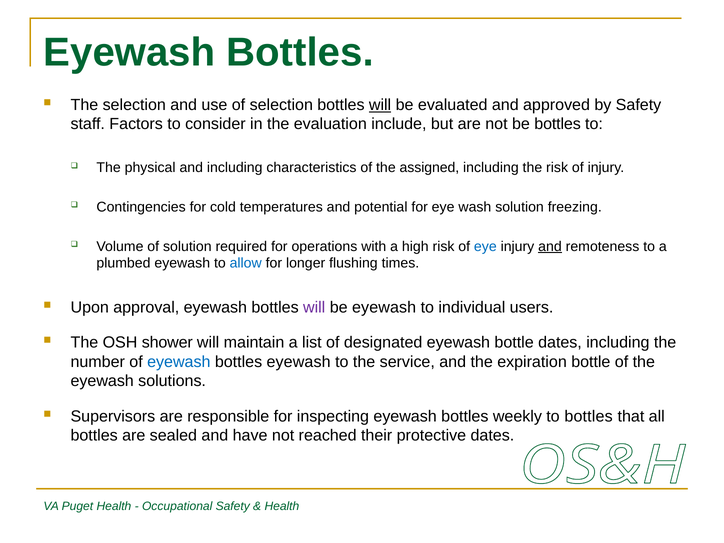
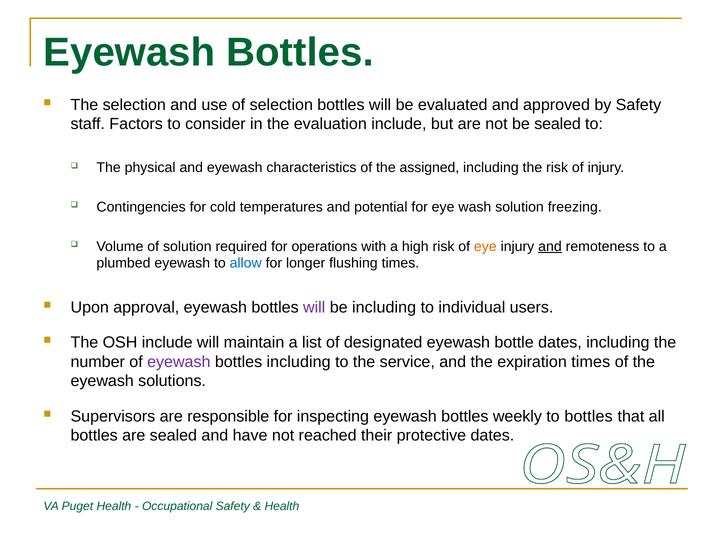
will at (380, 105) underline: present -> none
be bottles: bottles -> sealed
and including: including -> eyewash
eye at (485, 246) colour: blue -> orange
be eyewash: eyewash -> including
OSH shower: shower -> include
eyewash at (179, 362) colour: blue -> purple
bottles eyewash: eyewash -> including
expiration bottle: bottle -> times
